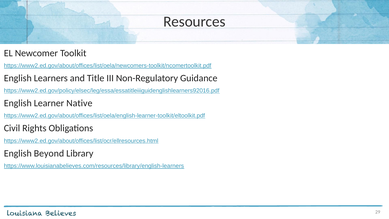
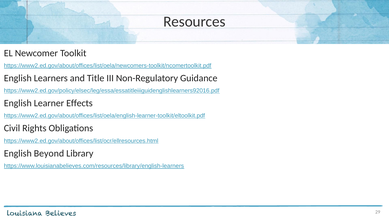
Native: Native -> Effects
